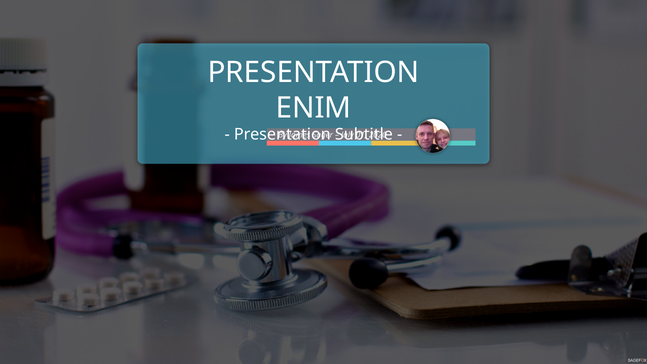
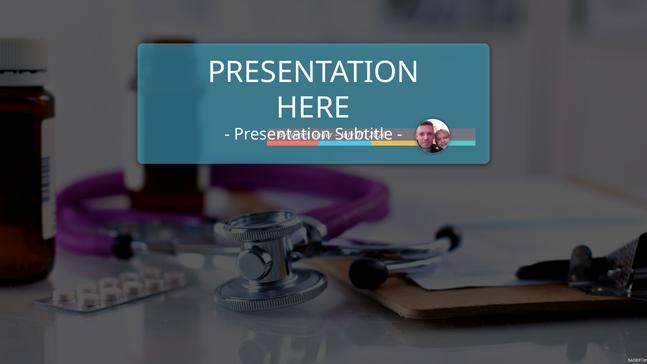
ENIM: ENIM -> HERE
